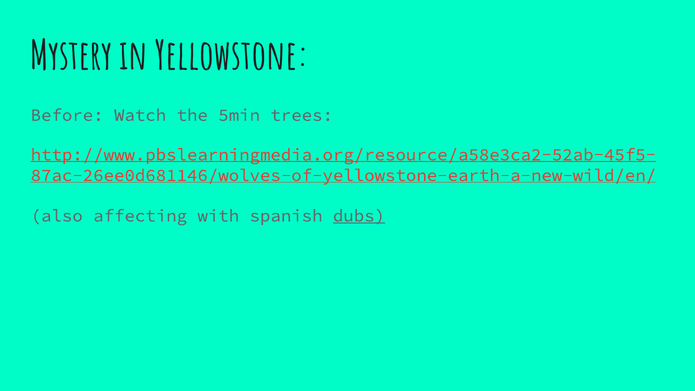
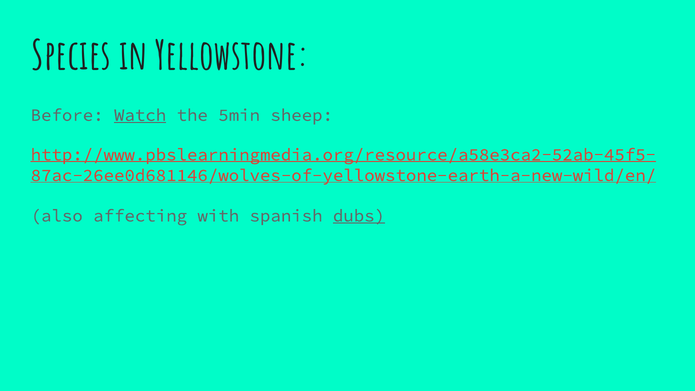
Mystery: Mystery -> Species
Watch underline: none -> present
trees: trees -> sheep
